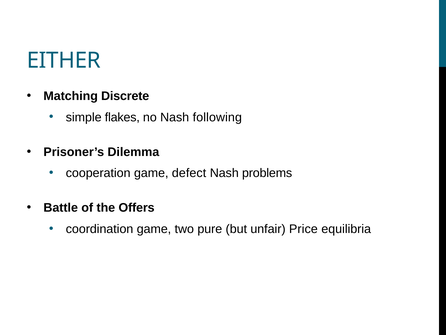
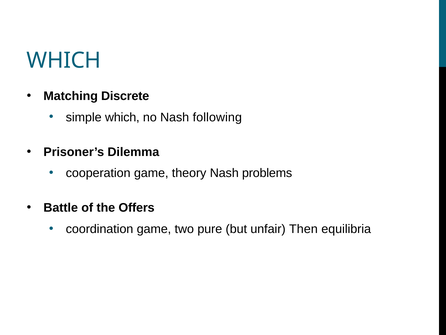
EITHER at (64, 60): EITHER -> WHICH
simple flakes: flakes -> which
defect: defect -> theory
Price: Price -> Then
